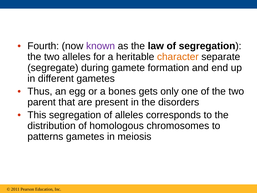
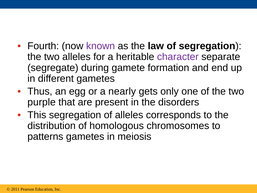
character colour: orange -> purple
bones: bones -> nearly
parent: parent -> purple
